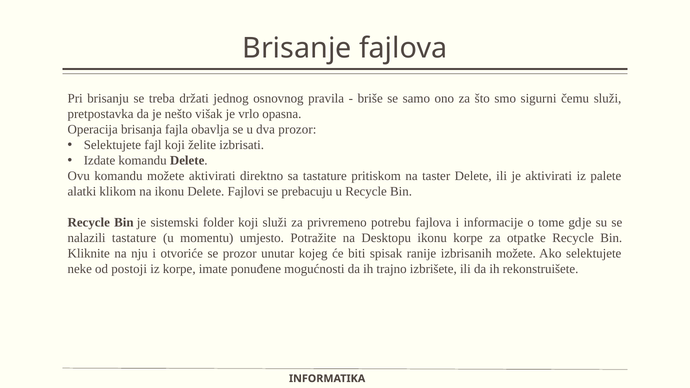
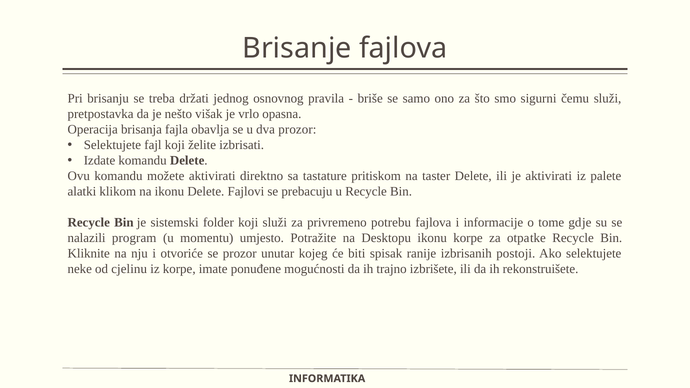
nalazili tastature: tastature -> program
izbrisanih možete: možete -> postoji
postoji: postoji -> cjelinu
